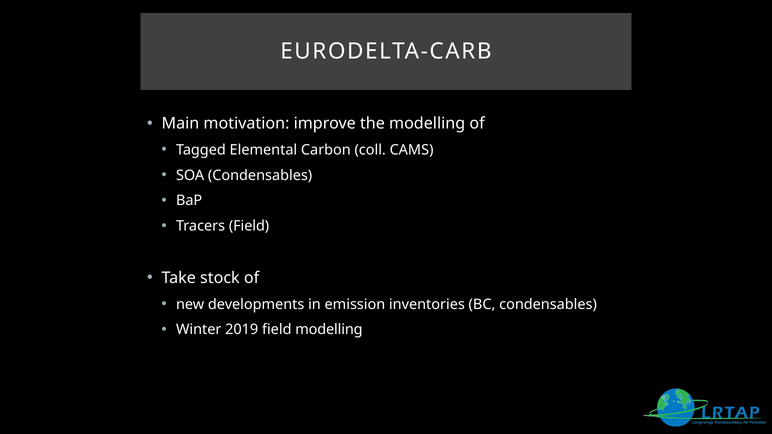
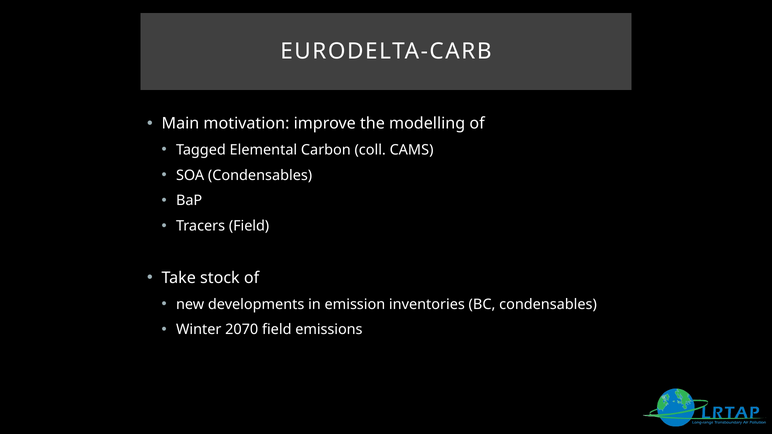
2019: 2019 -> 2070
field modelling: modelling -> emissions
